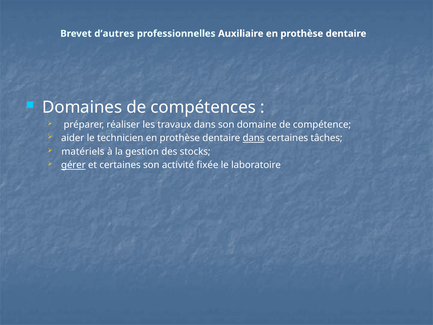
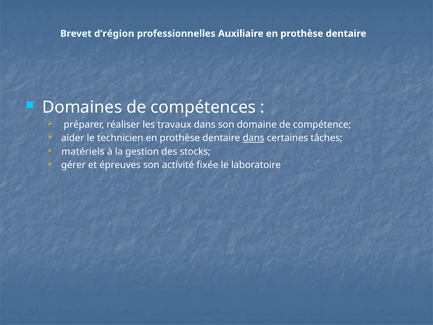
d’autres: d’autres -> d’région
gérer underline: present -> none
et certaines: certaines -> épreuves
